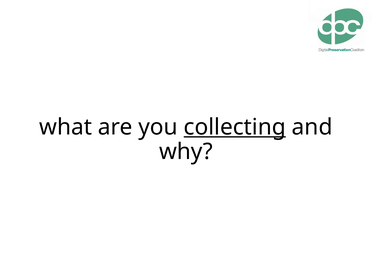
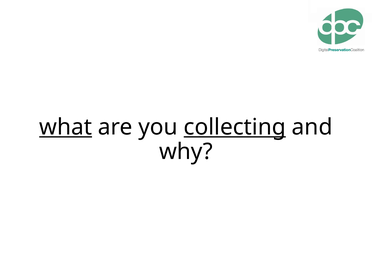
what underline: none -> present
